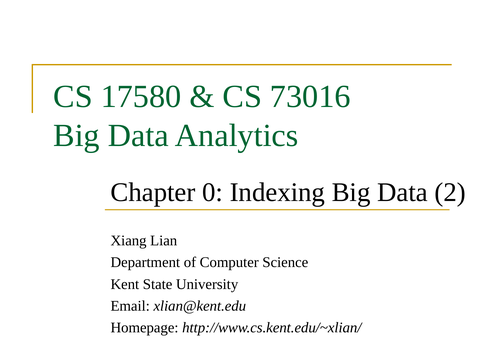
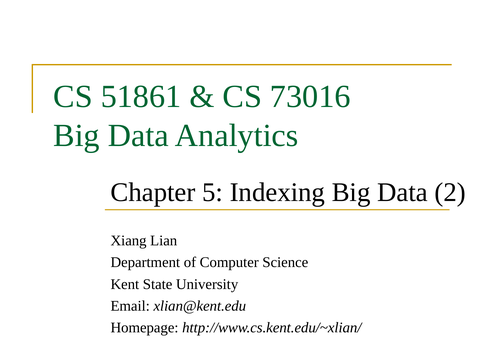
17580: 17580 -> 51861
0: 0 -> 5
